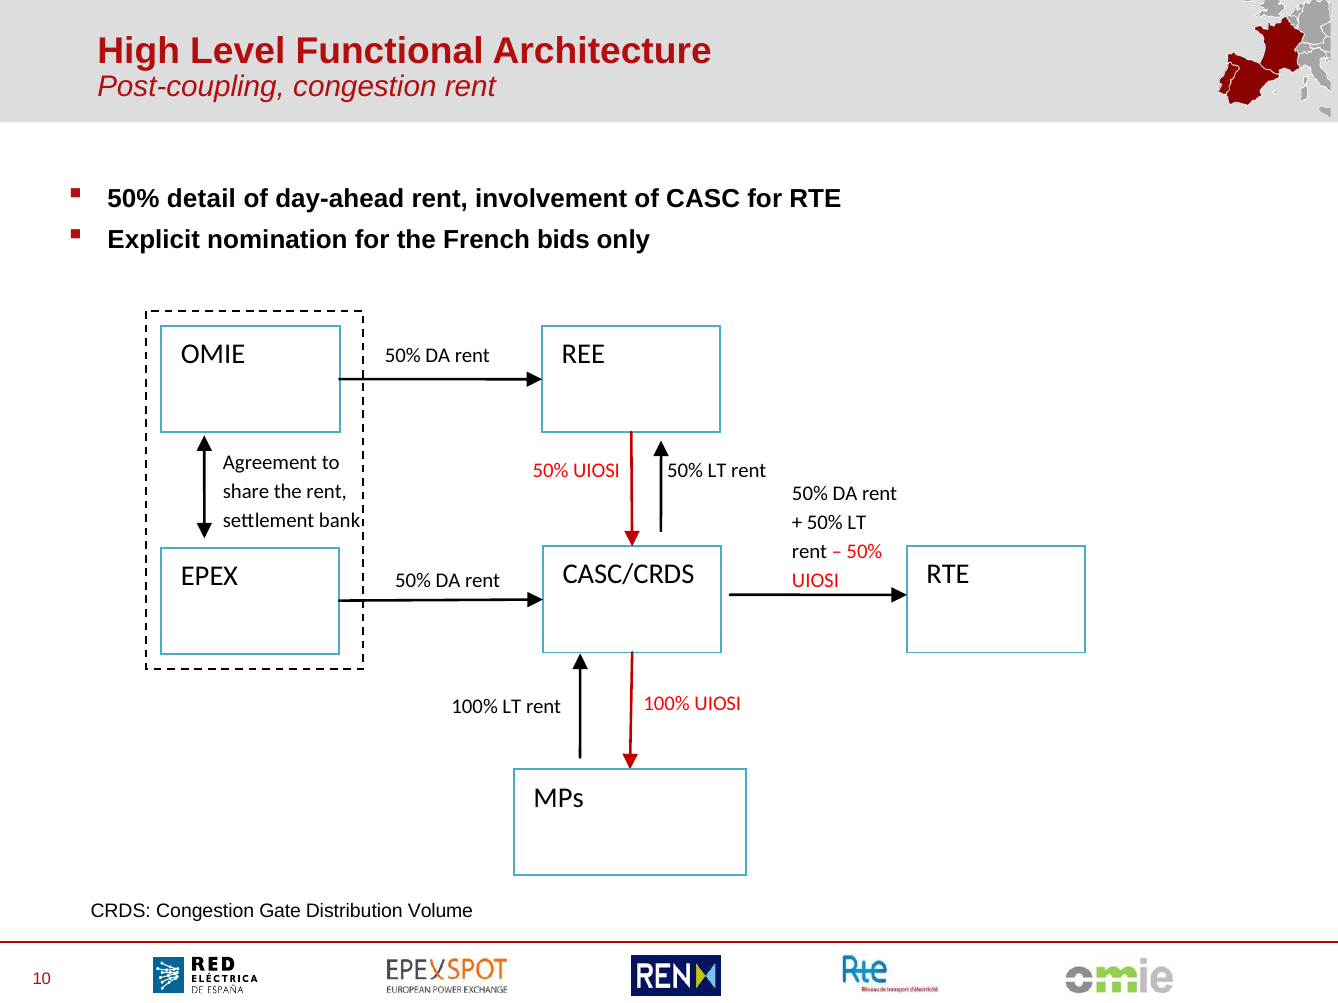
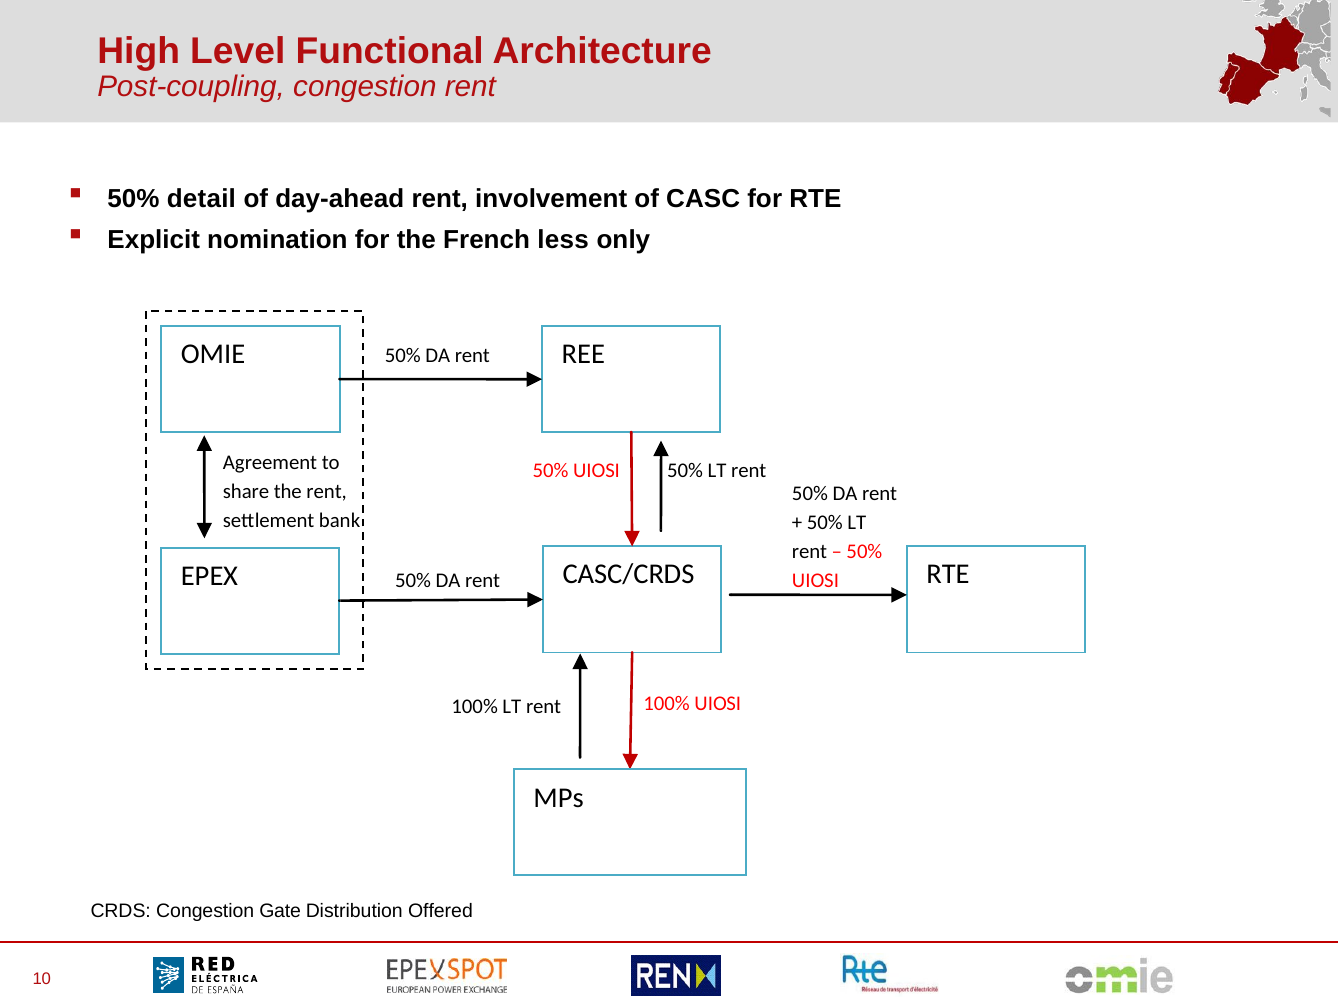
bids: bids -> less
Volume: Volume -> Offered
